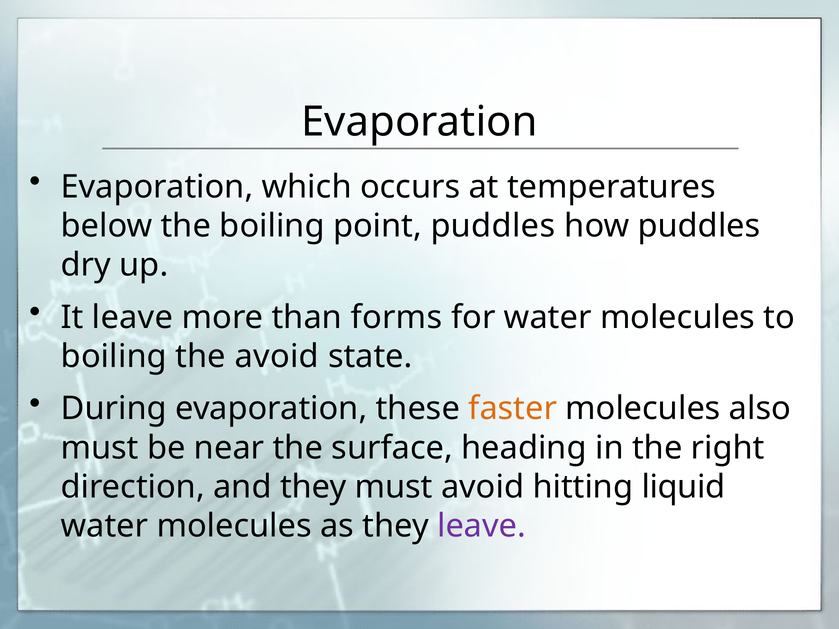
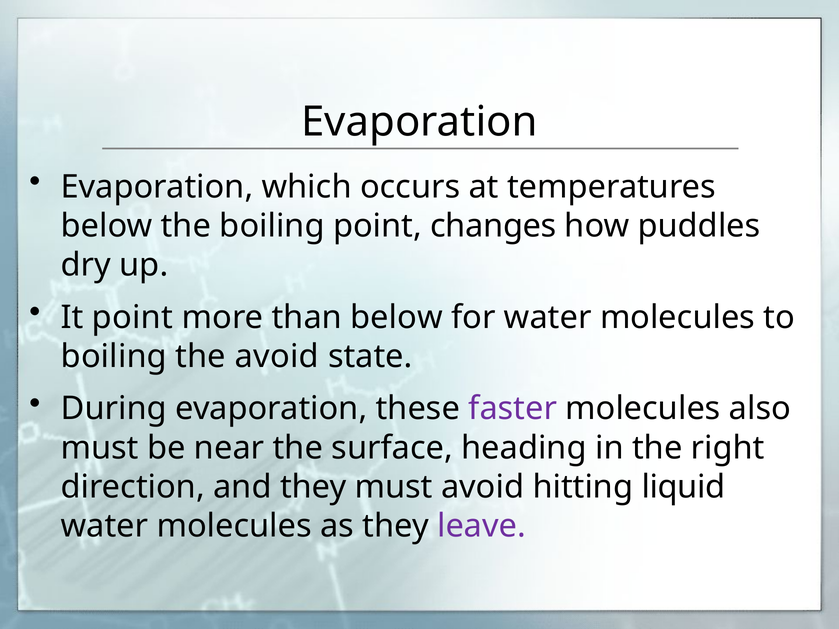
point puddles: puddles -> changes
It leave: leave -> point
than forms: forms -> below
faster colour: orange -> purple
